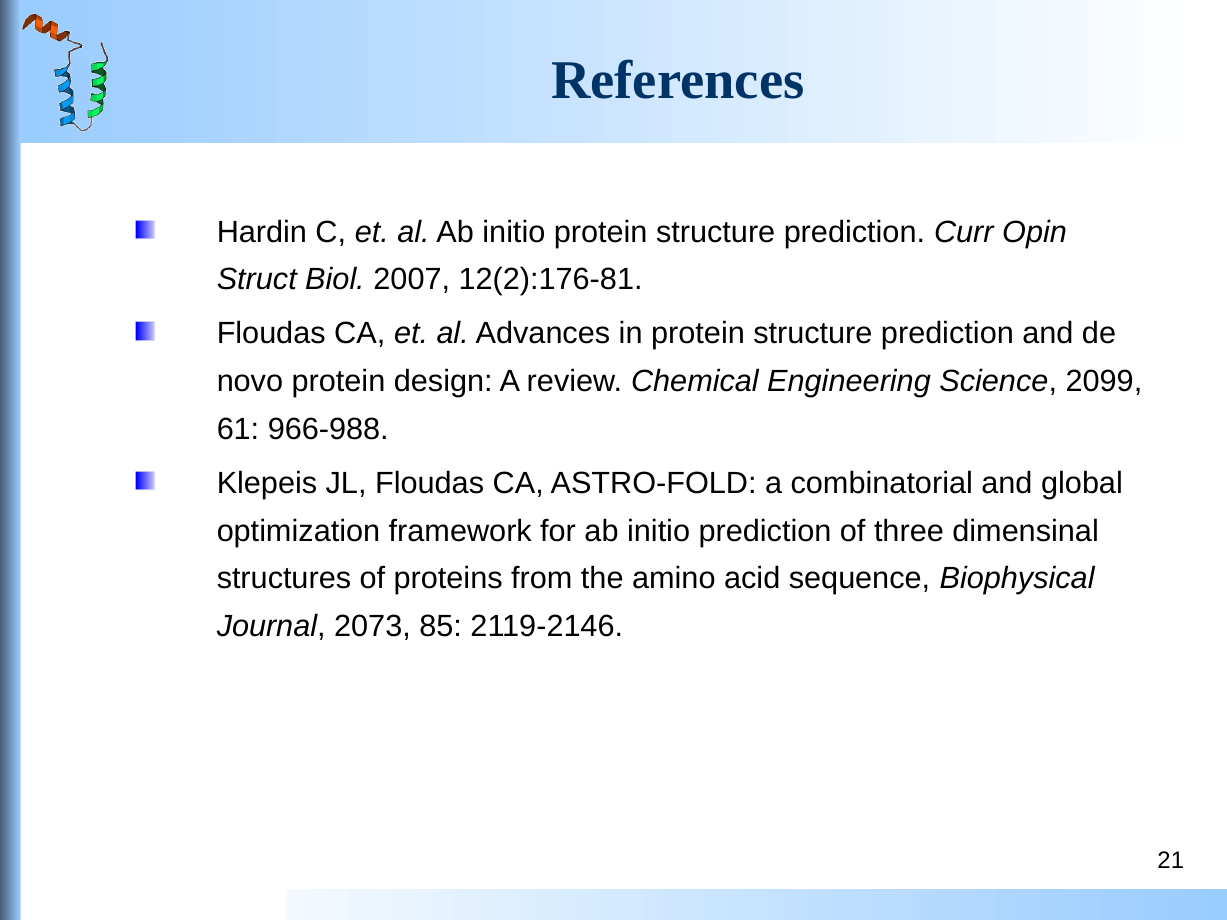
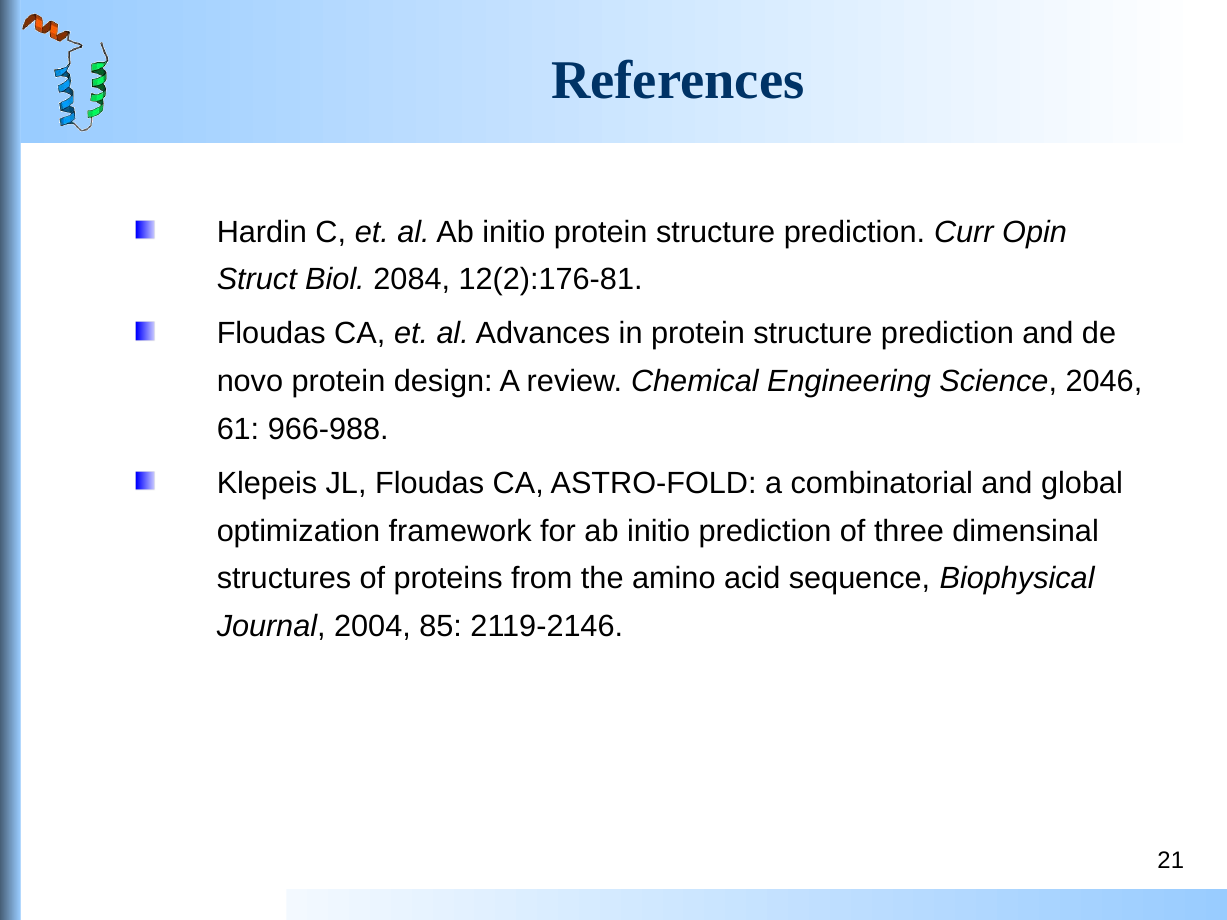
2007: 2007 -> 2084
2099: 2099 -> 2046
2073: 2073 -> 2004
